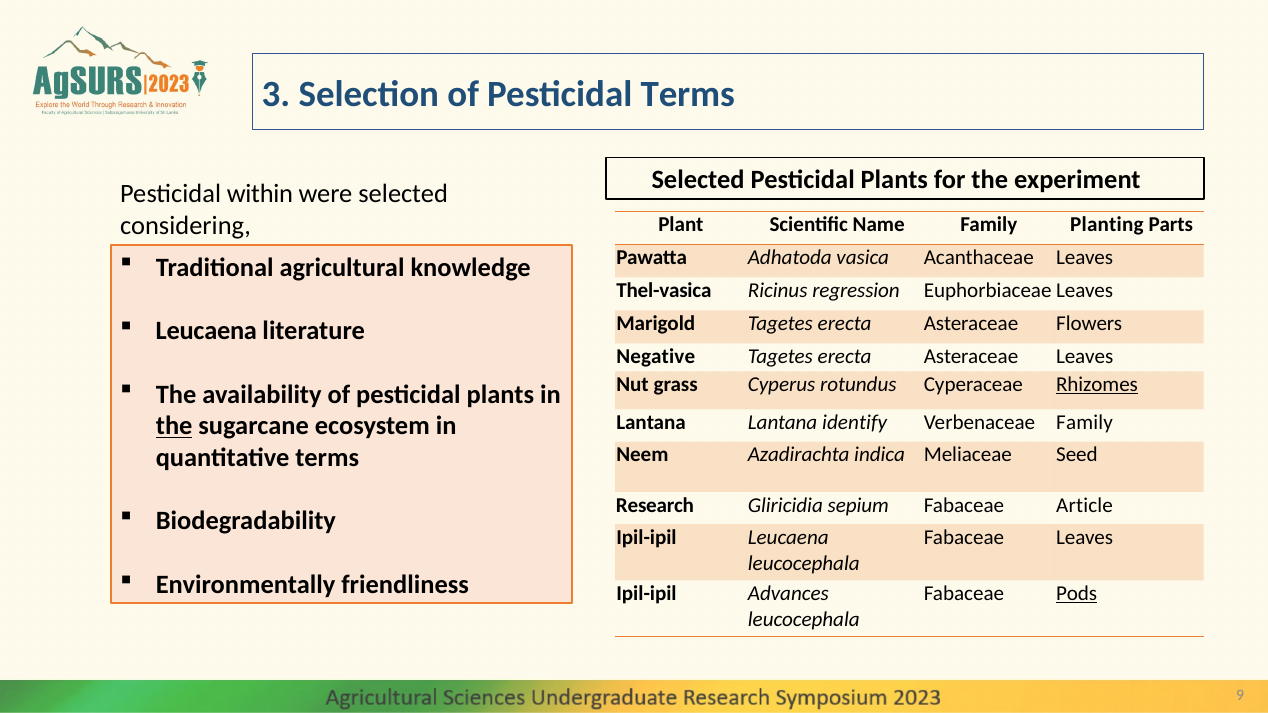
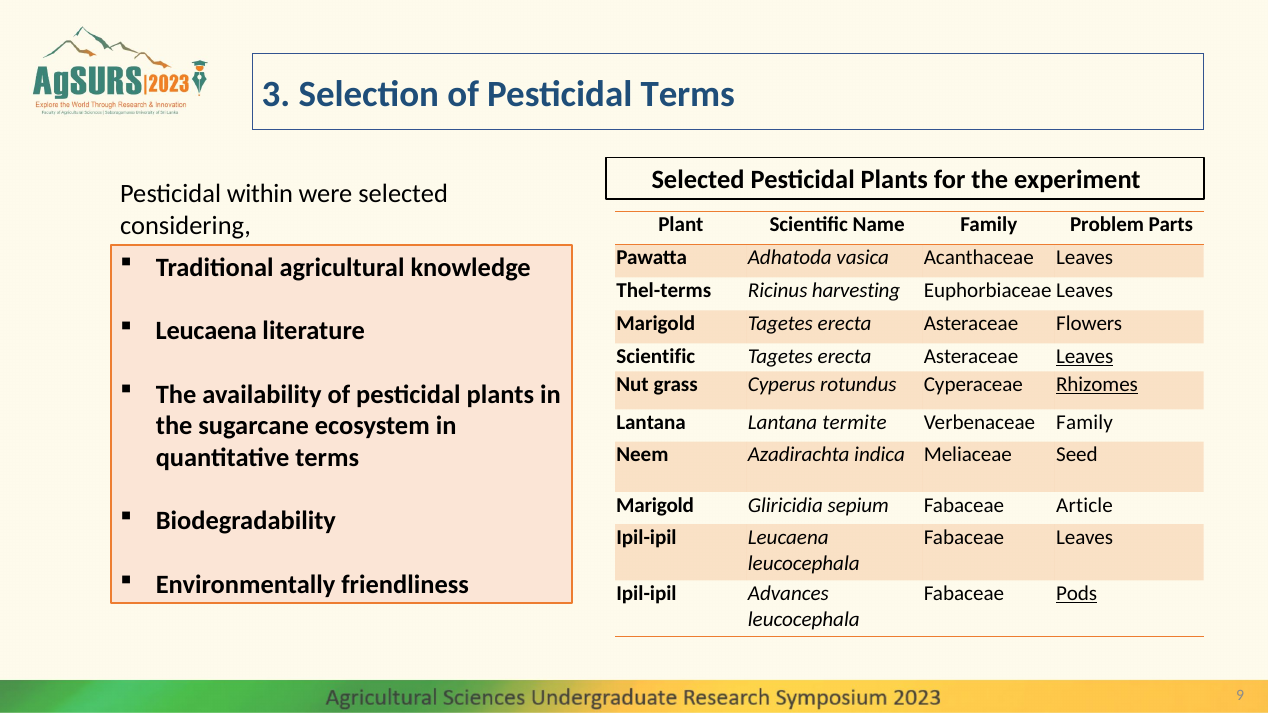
Planting: Planting -> Problem
Thel-vasica: Thel-vasica -> Thel-terms
regression: regression -> harvesting
Negative at (656, 357): Negative -> Scientific
Leaves at (1085, 357) underline: none -> present
identify: identify -> termite
the at (174, 426) underline: present -> none
Research at (655, 505): Research -> Marigold
